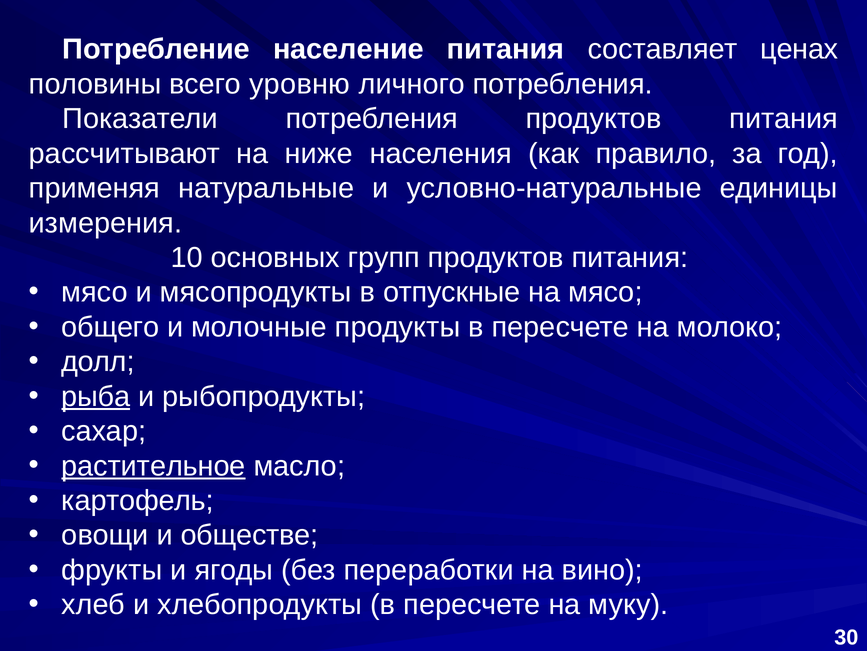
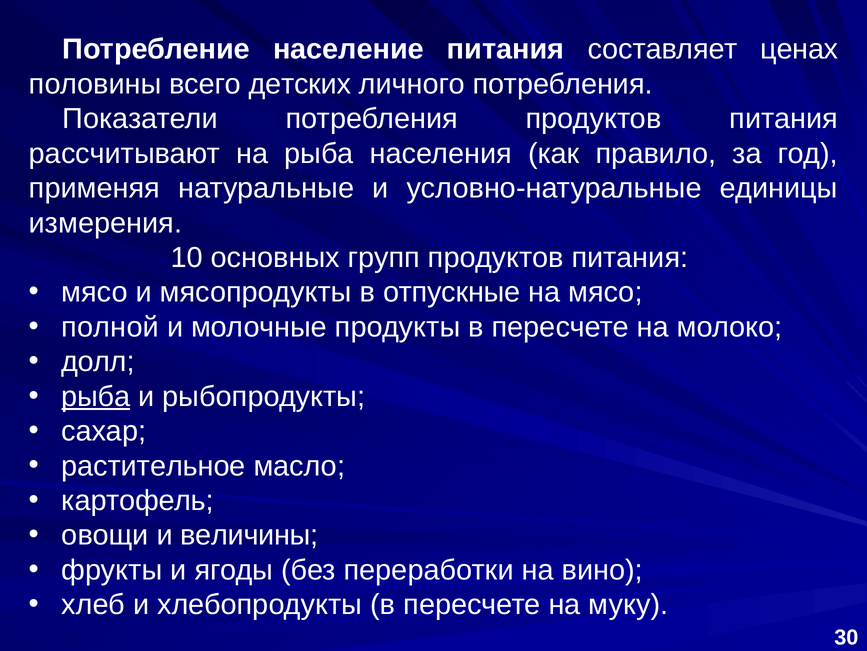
уровню: уровню -> детских
на ниже: ниже -> рыба
общего: общего -> полной
растительное underline: present -> none
обществе: обществе -> величины
